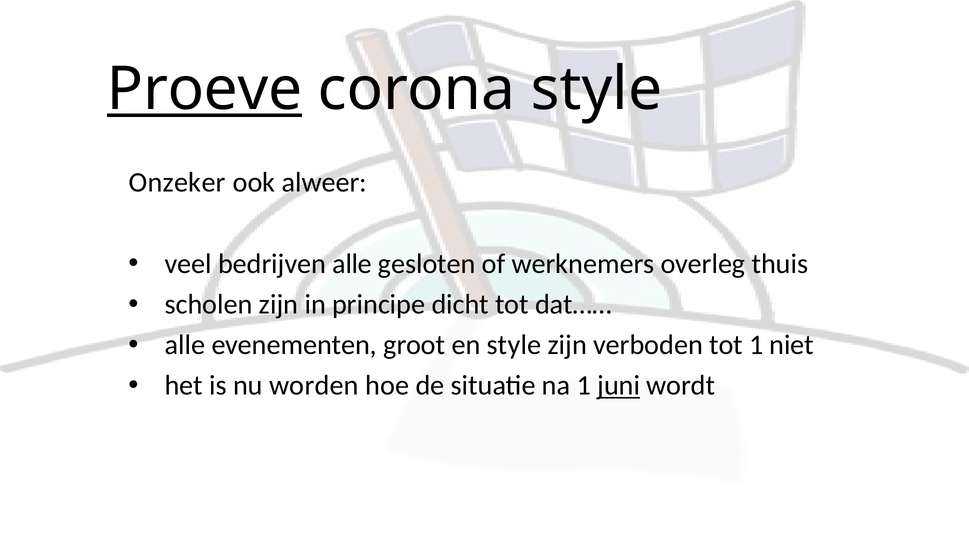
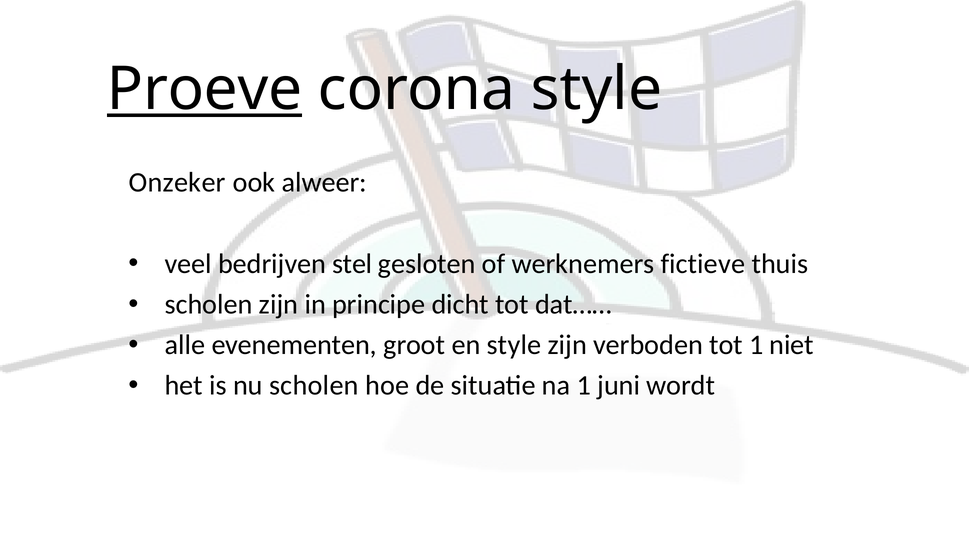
bedrijven alle: alle -> stel
overleg: overleg -> fictieve
nu worden: worden -> scholen
juni underline: present -> none
